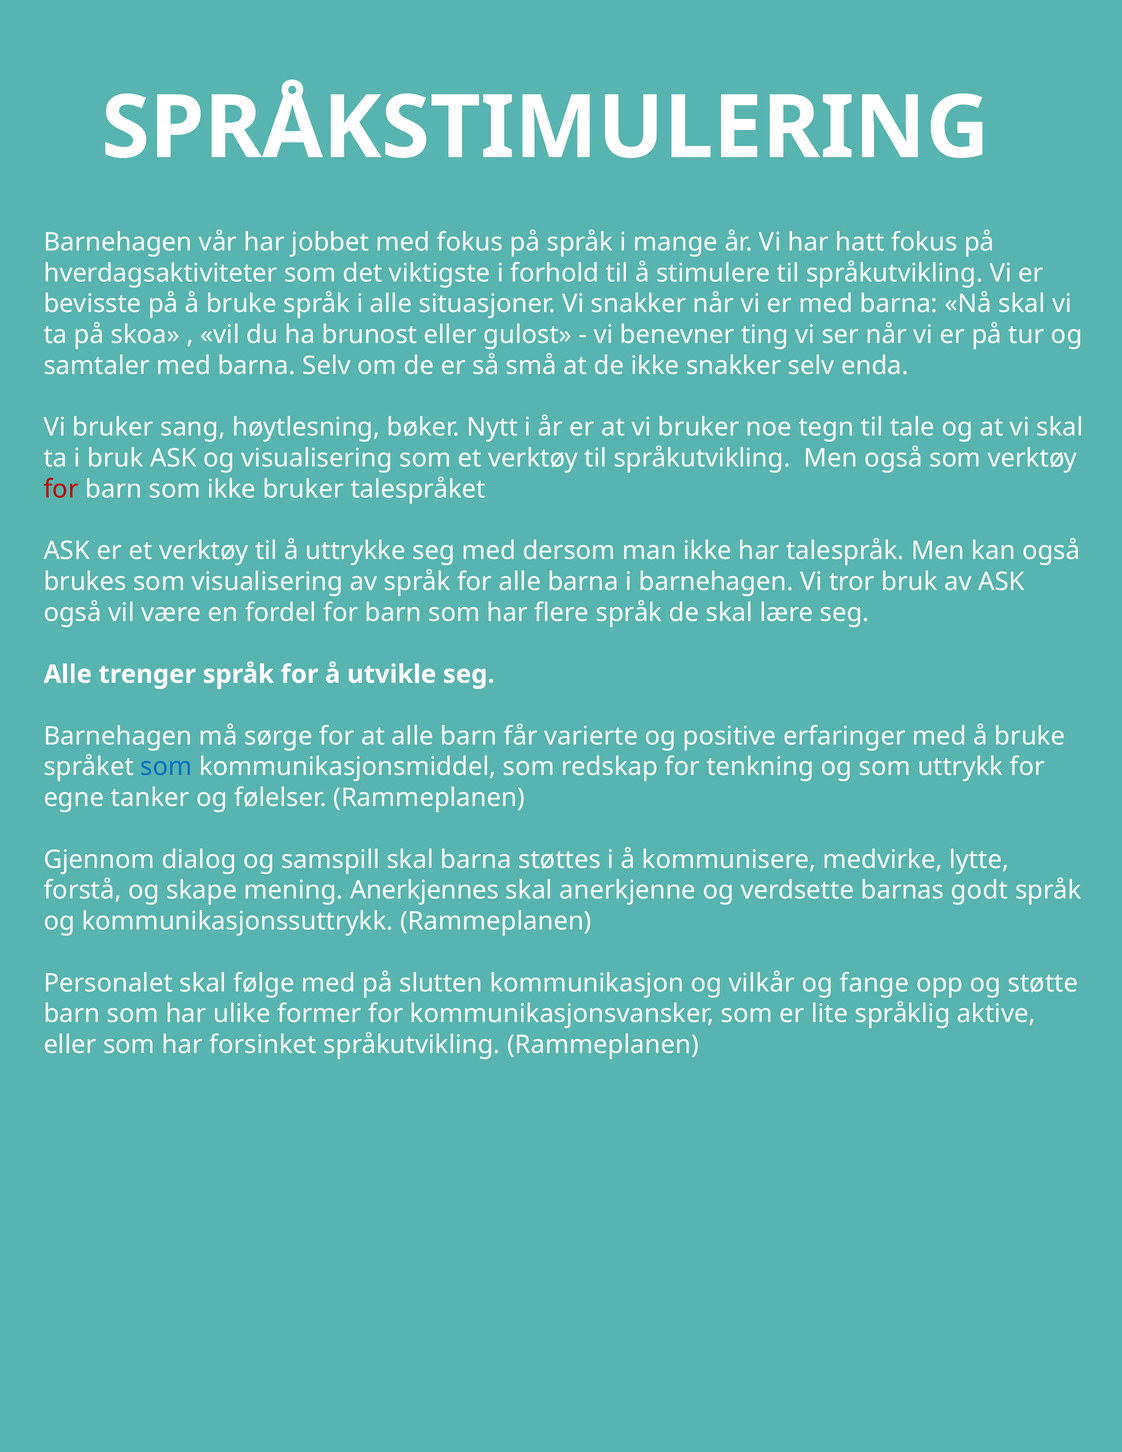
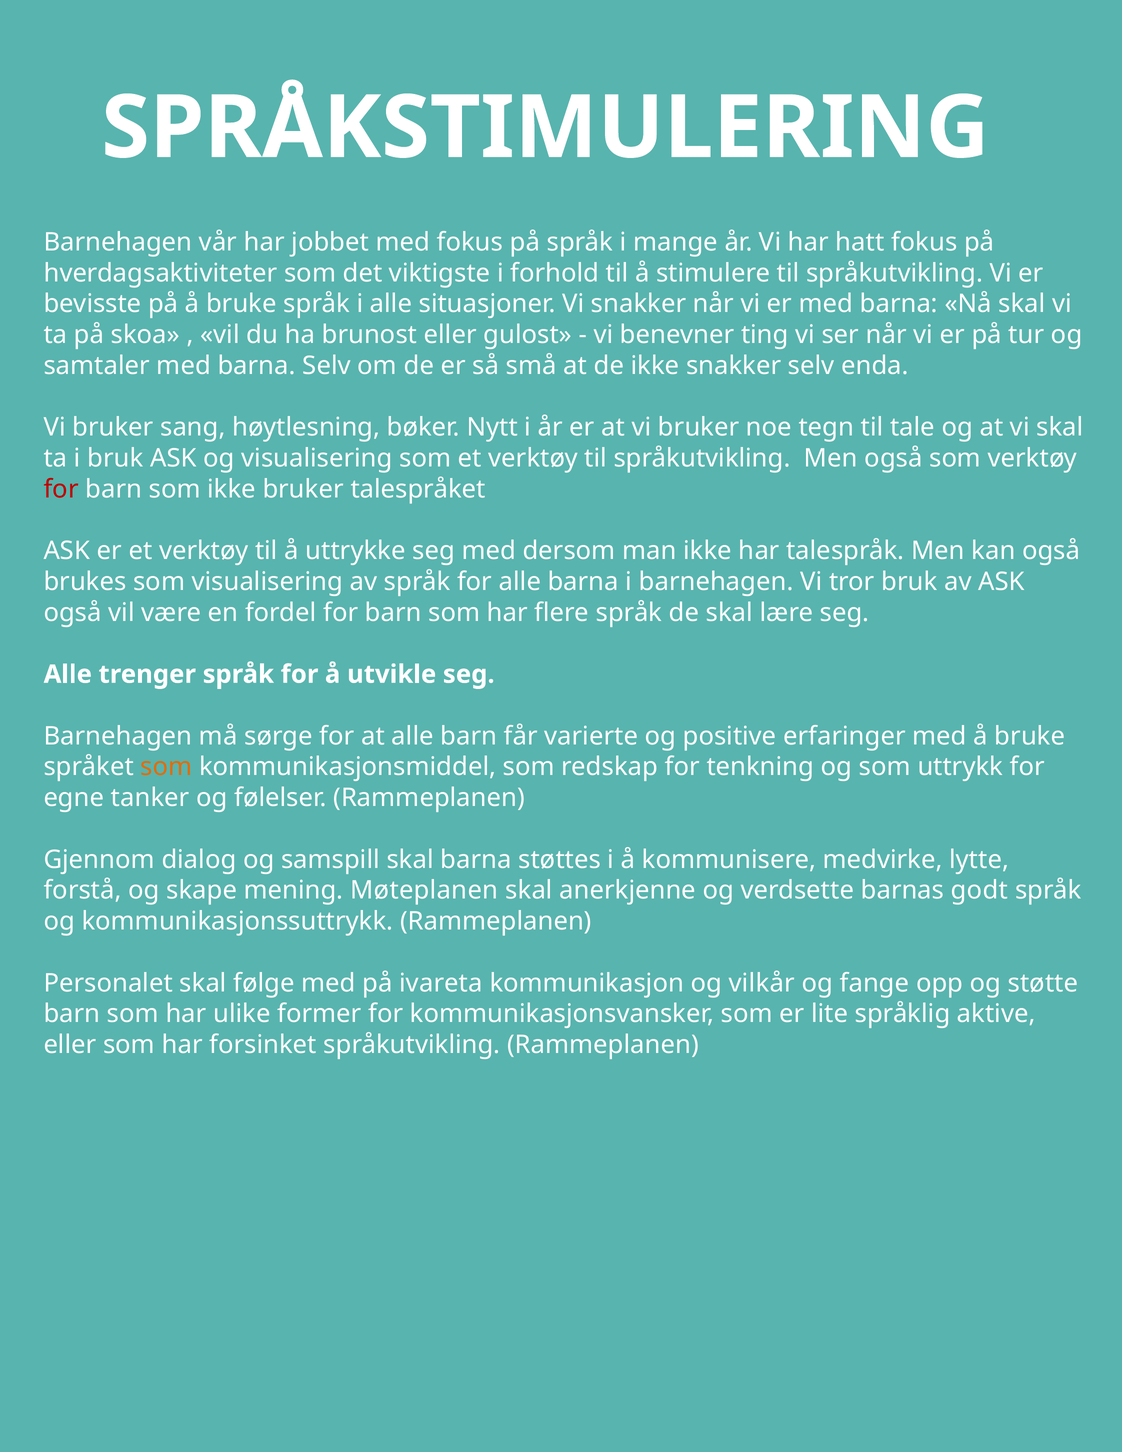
som at (166, 767) colour: blue -> orange
Anerkjennes: Anerkjennes -> Møteplanen
slutten: slutten -> ivareta
